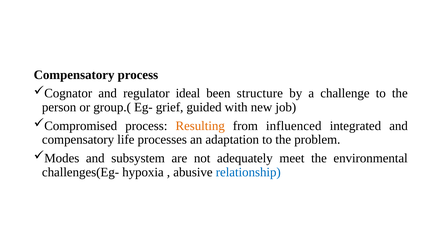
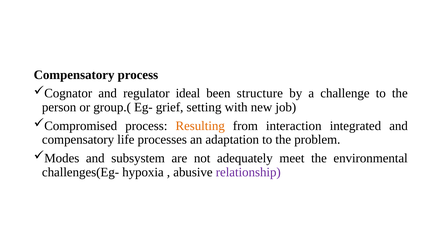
guided: guided -> setting
influenced: influenced -> interaction
relationship colour: blue -> purple
